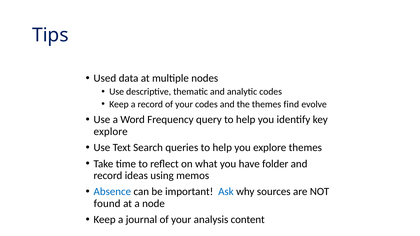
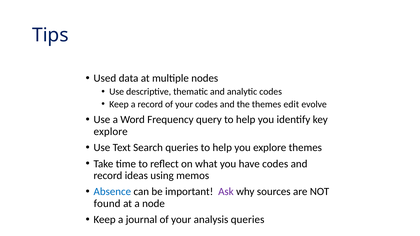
find: find -> edit
have folder: folder -> codes
Ask colour: blue -> purple
analysis content: content -> queries
